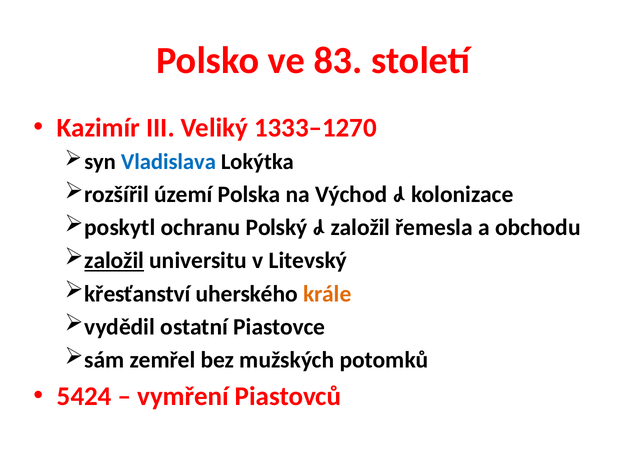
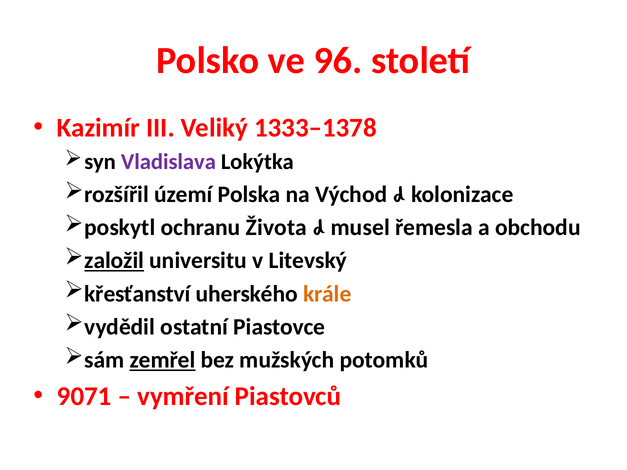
83: 83 -> 96
1333–1270: 1333–1270 -> 1333–1378
Vladislava colour: blue -> purple
Polský: Polský -> Života
založil at (360, 228): založil -> musel
zemřel underline: none -> present
5424: 5424 -> 9071
